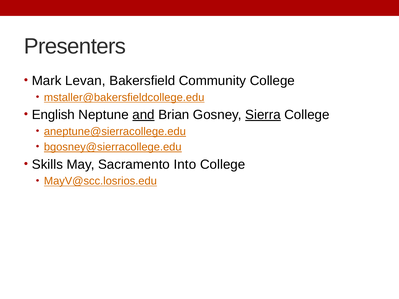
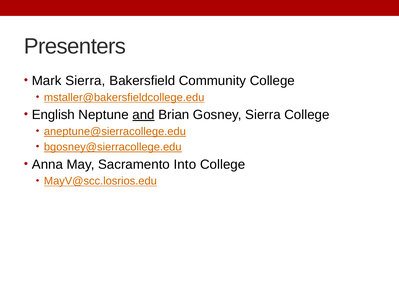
Mark Levan: Levan -> Sierra
Sierra at (263, 115) underline: present -> none
Skills: Skills -> Anna
